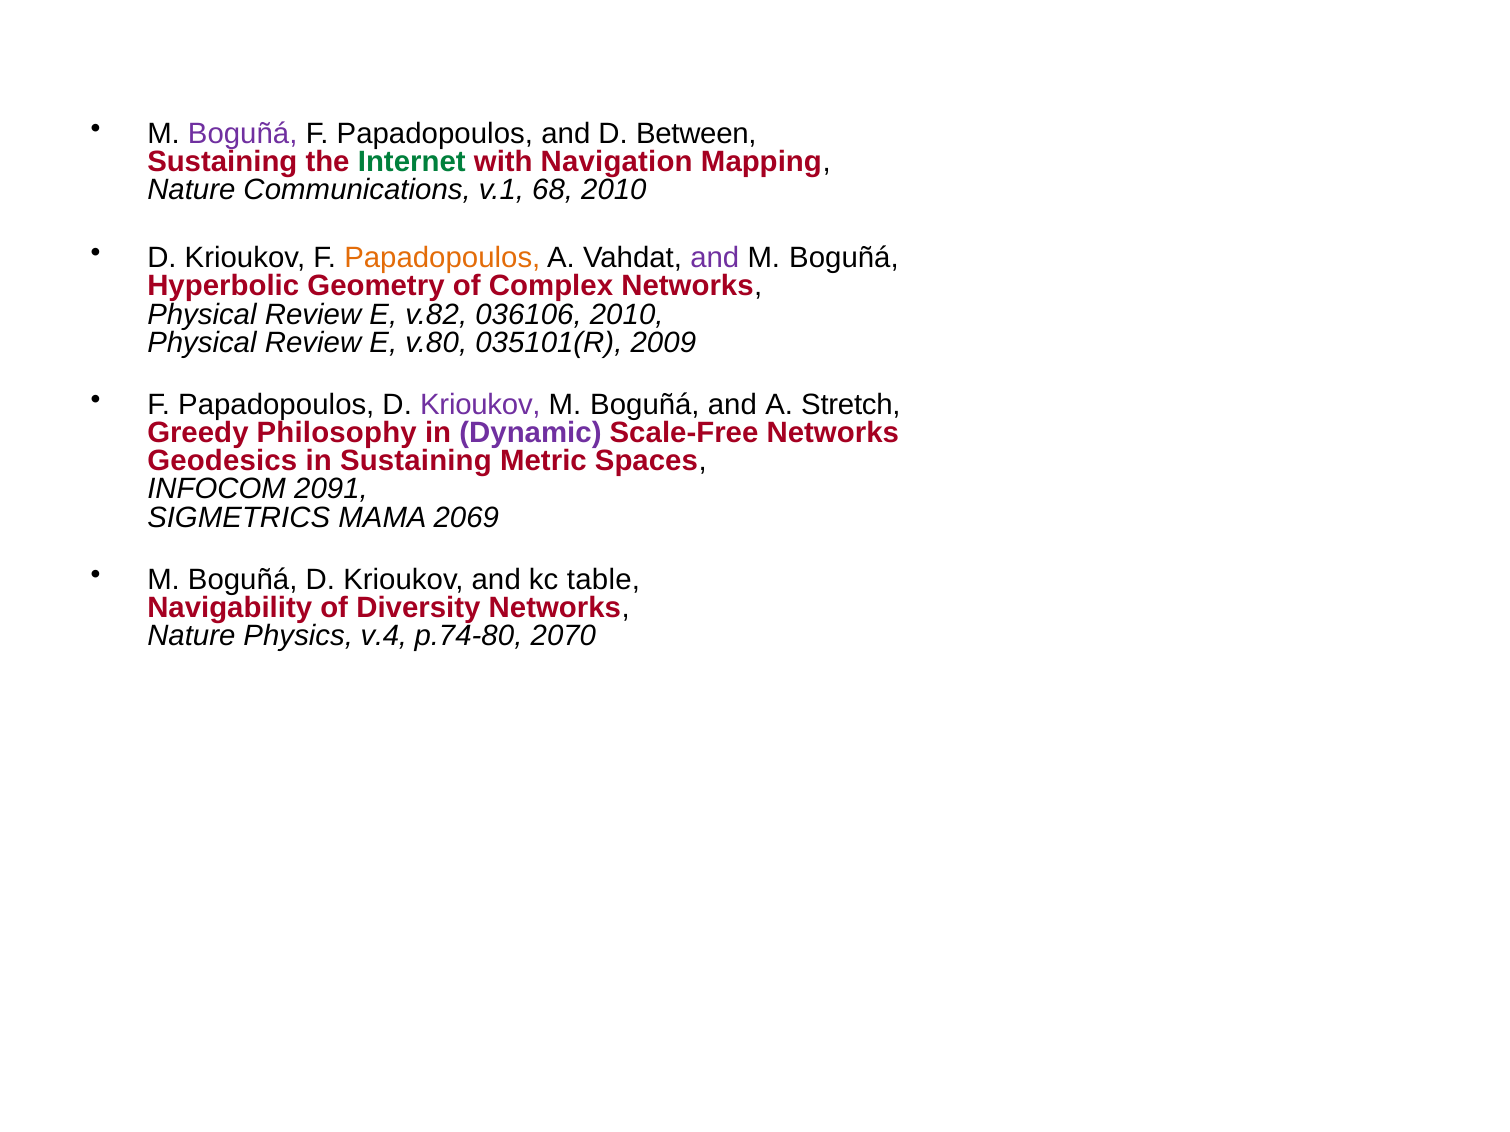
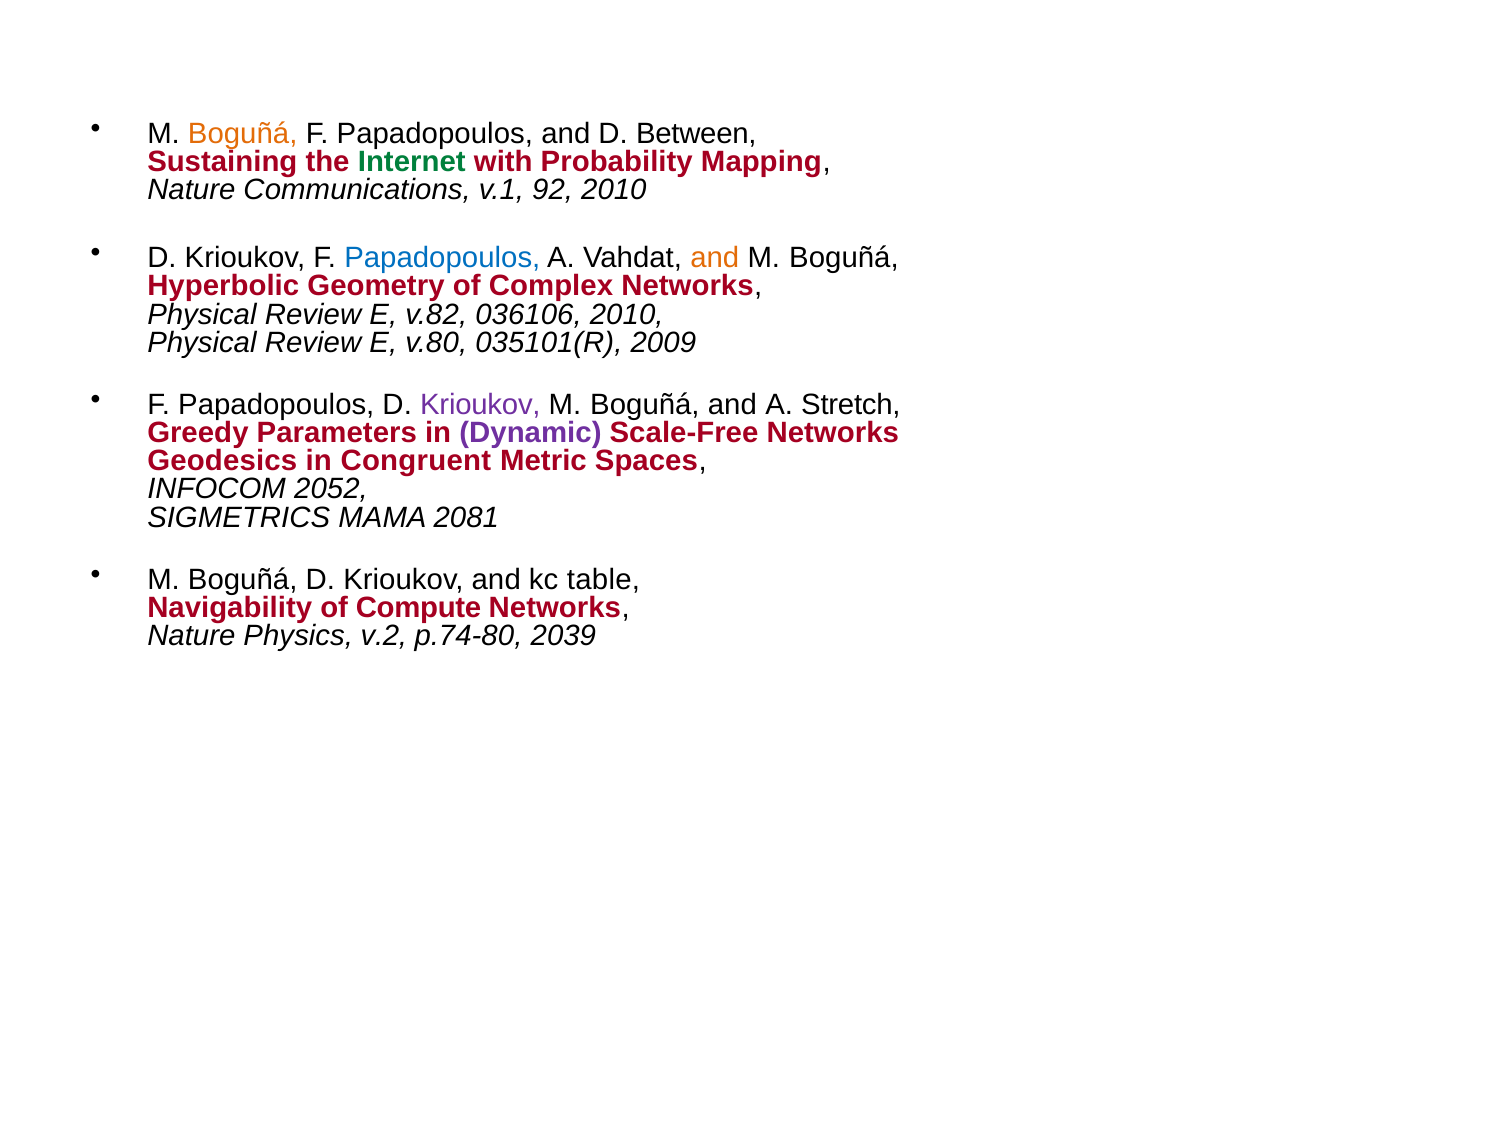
Boguñá at (243, 134) colour: purple -> orange
Navigation: Navigation -> Probability
68: 68 -> 92
Papadopoulos at (442, 258) colour: orange -> blue
and at (715, 258) colour: purple -> orange
Philosophy: Philosophy -> Parameters
in Sustaining: Sustaining -> Congruent
2091: 2091 -> 2052
2069: 2069 -> 2081
Diversity: Diversity -> Compute
v.4: v.4 -> v.2
2070: 2070 -> 2039
